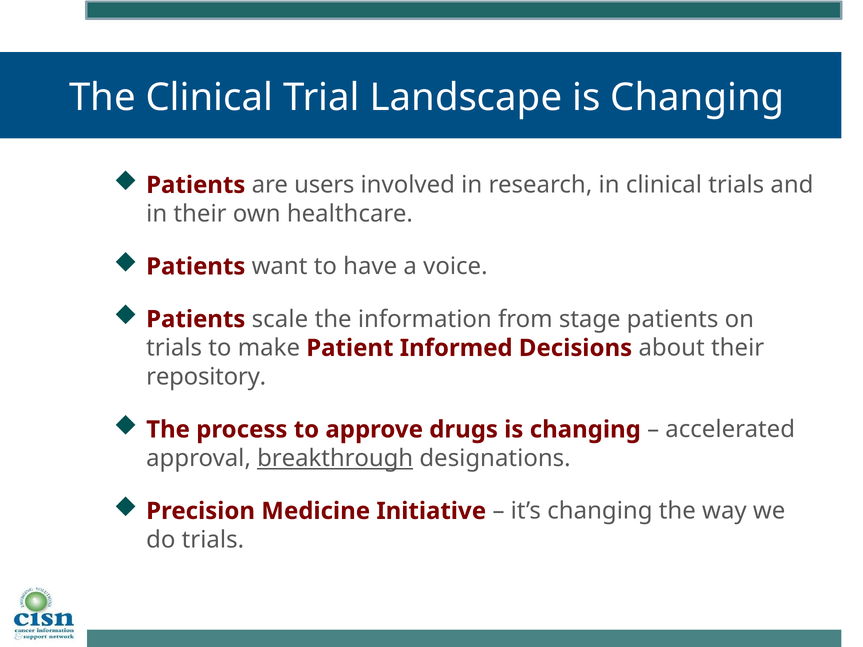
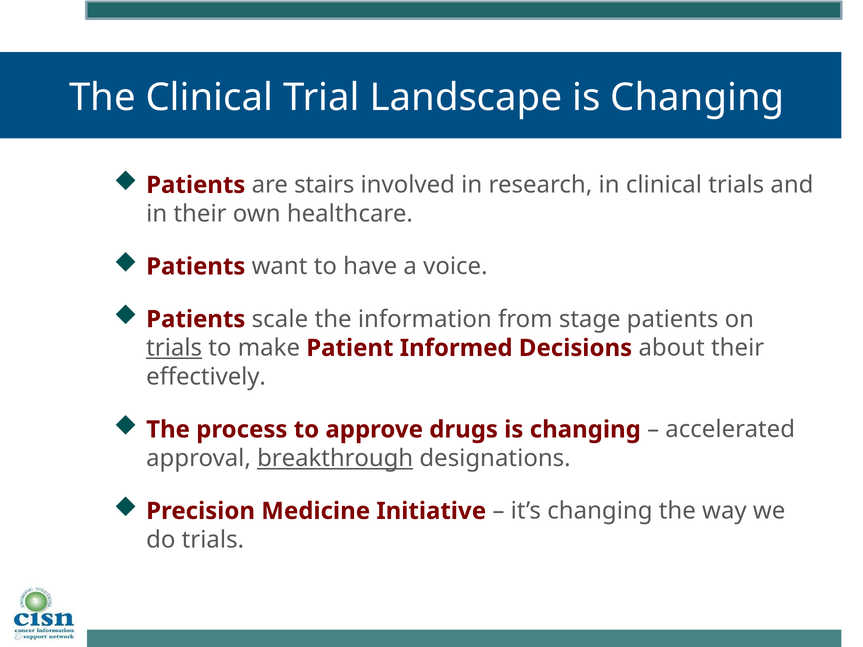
users: users -> stairs
trials at (174, 348) underline: none -> present
repository: repository -> effectively
